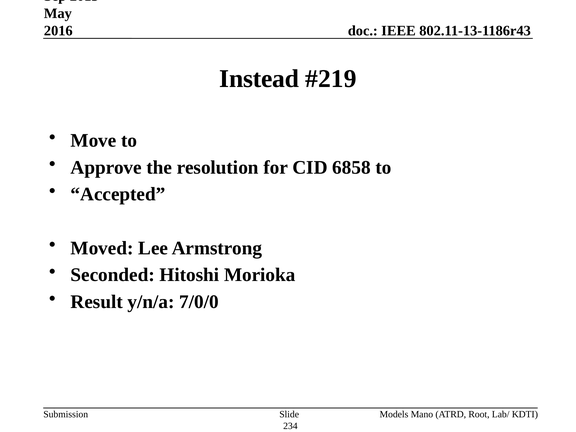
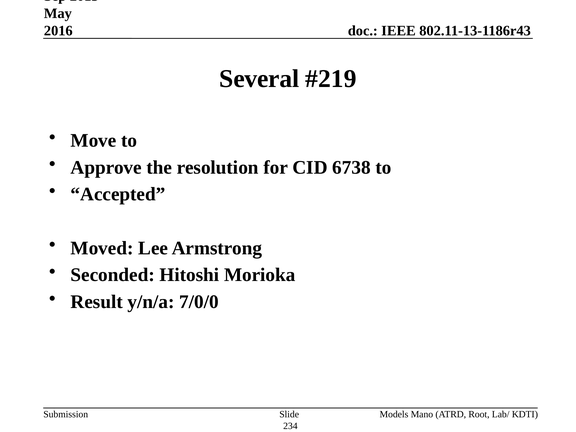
Instead: Instead -> Several
6858: 6858 -> 6738
